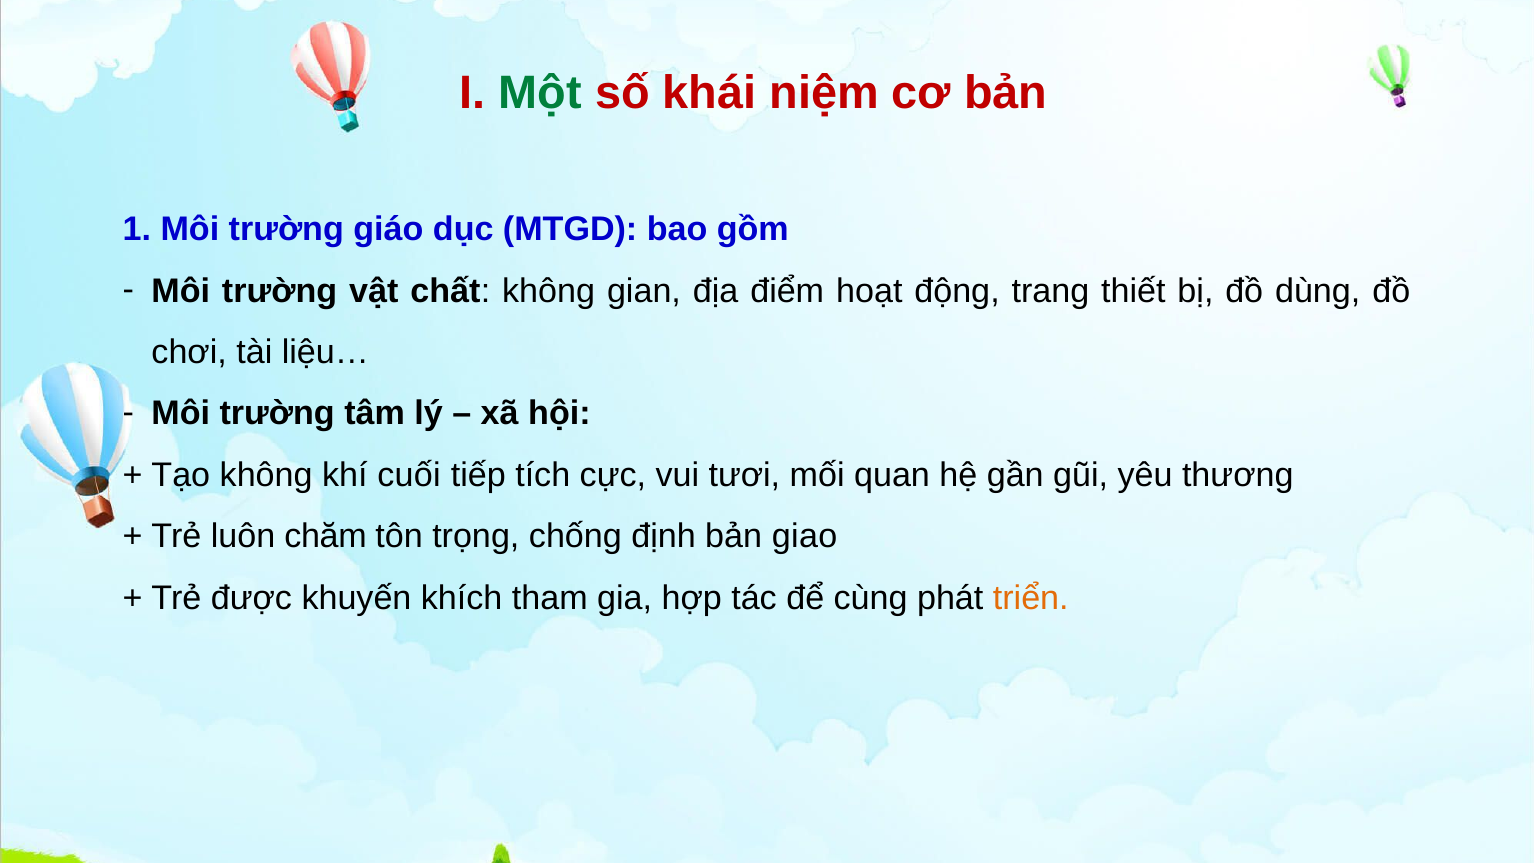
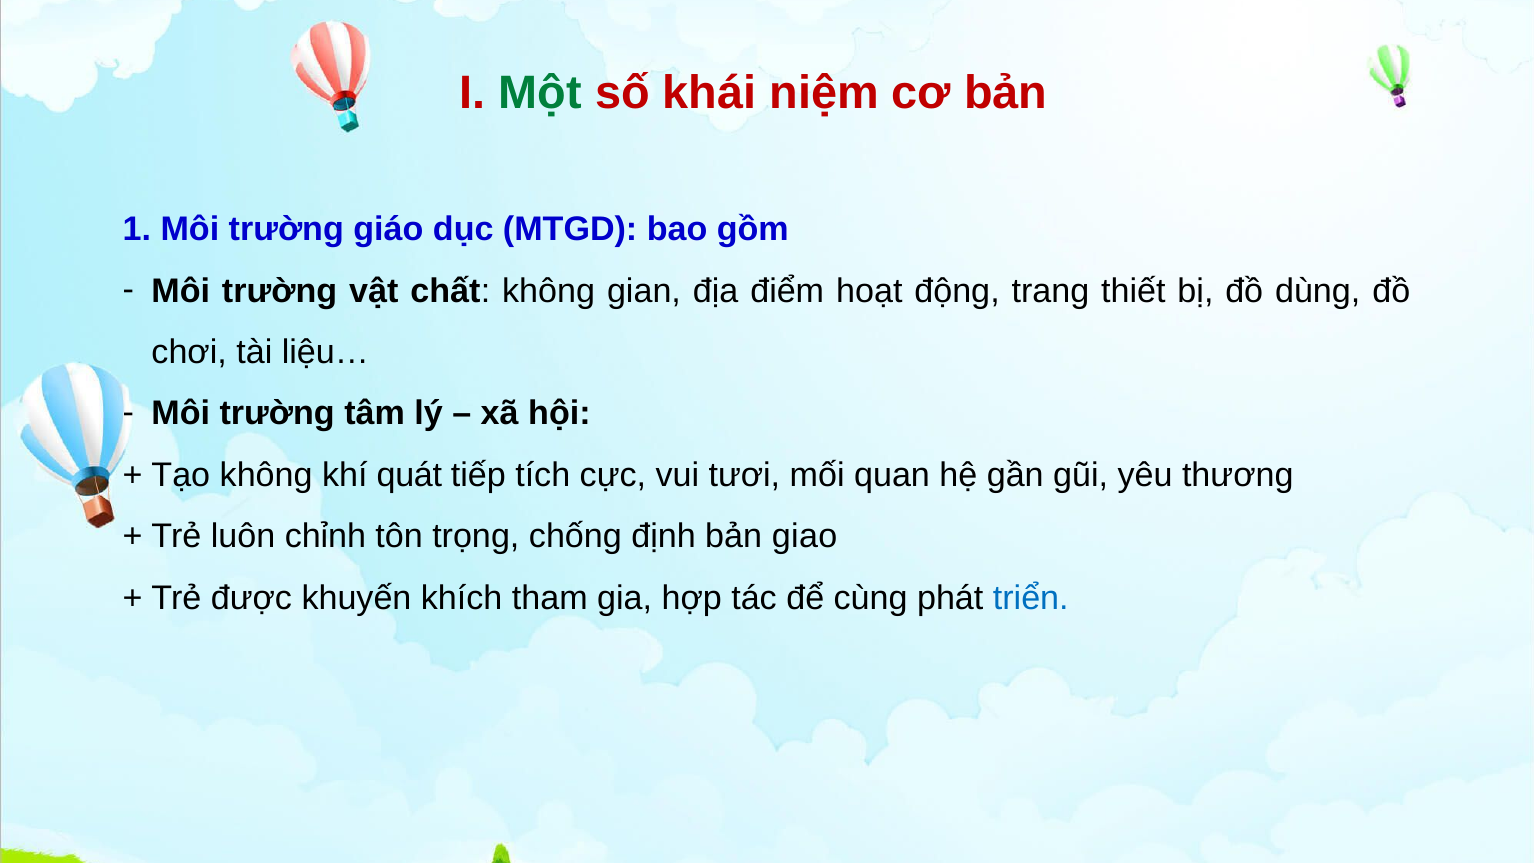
cuối: cuối -> quát
chăm: chăm -> chỉnh
triển colour: orange -> blue
